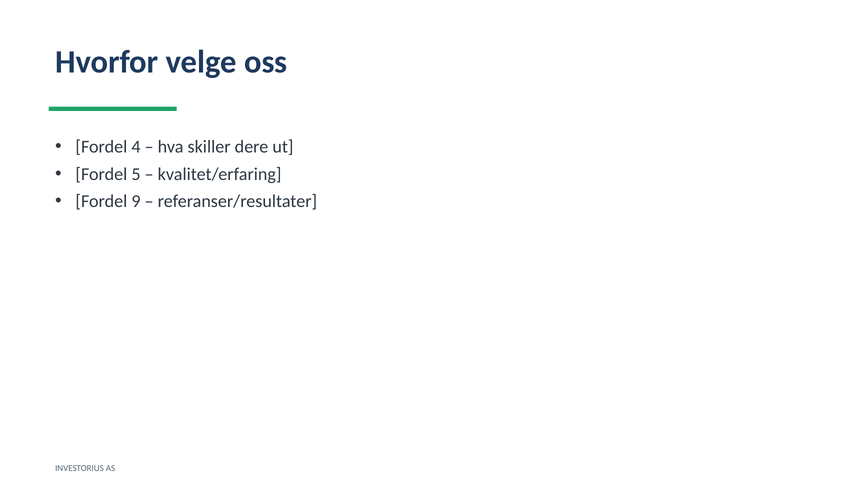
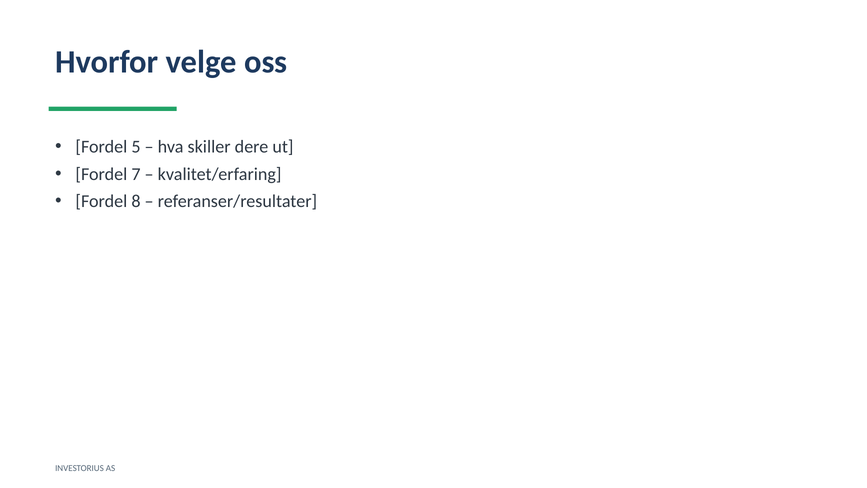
4: 4 -> 5
5: 5 -> 7
9: 9 -> 8
